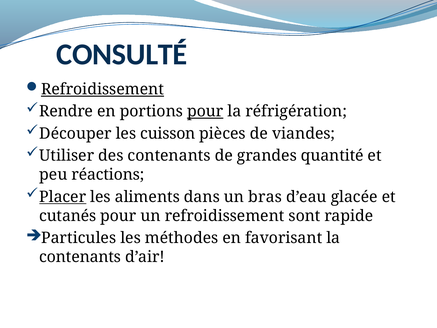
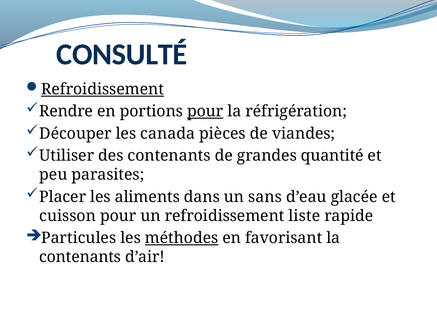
cuisson: cuisson -> canada
réactions: réactions -> parasites
Placer underline: present -> none
bras: bras -> sans
cutanés: cutanés -> cuisson
sont: sont -> liste
méthodes underline: none -> present
